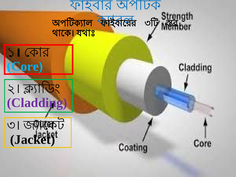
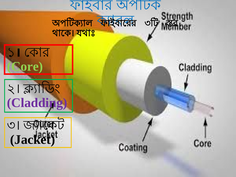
Core colour: light blue -> light green
